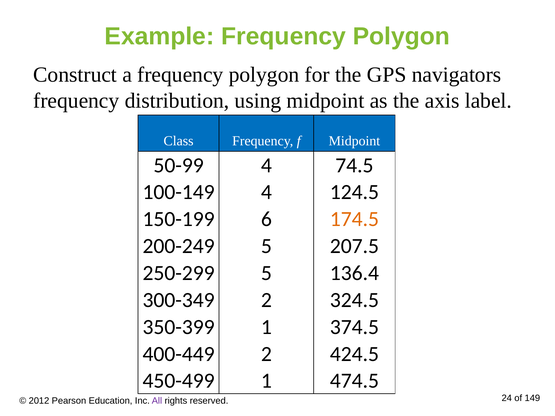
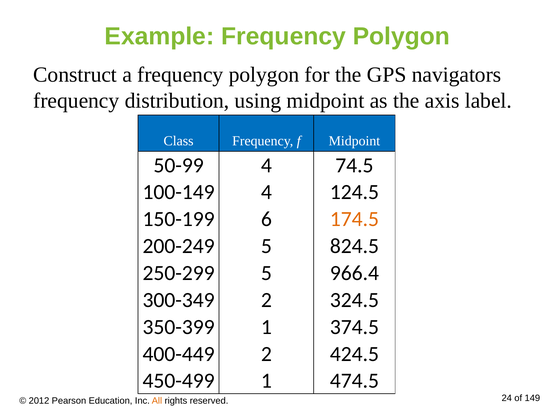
207.5: 207.5 -> 824.5
136.4: 136.4 -> 966.4
All colour: purple -> orange
